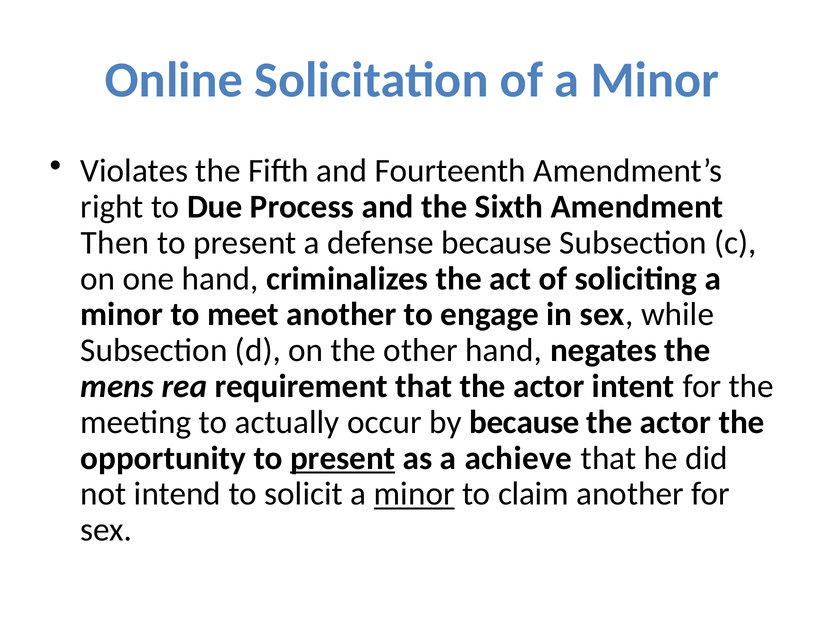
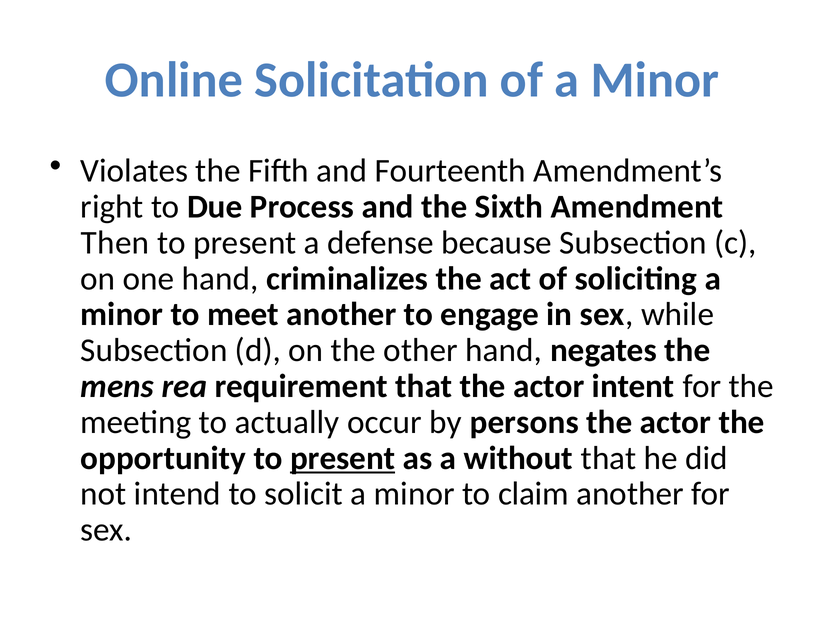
by because: because -> persons
achieve: achieve -> without
minor at (414, 494) underline: present -> none
